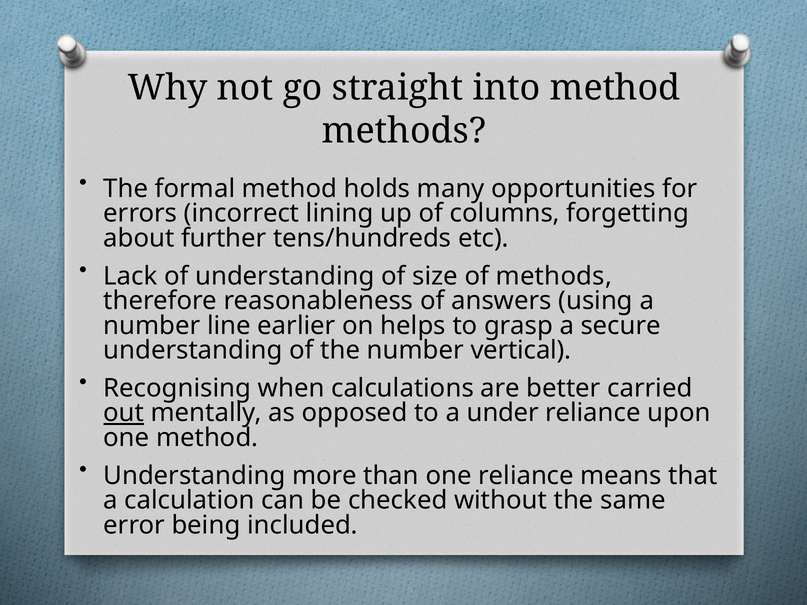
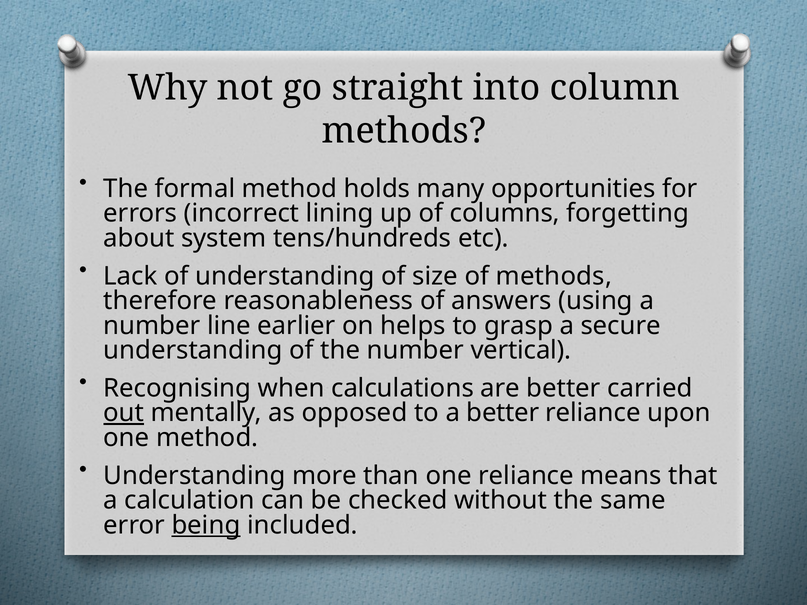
into method: method -> column
further: further -> system
a under: under -> better
being underline: none -> present
